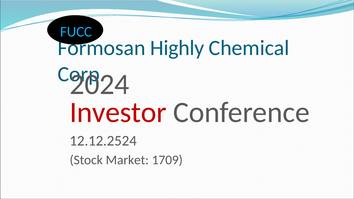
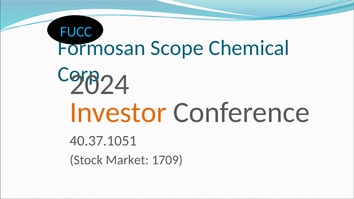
Highly: Highly -> Scope
Investor colour: red -> orange
12.12.2524: 12.12.2524 -> 40.37.1051
